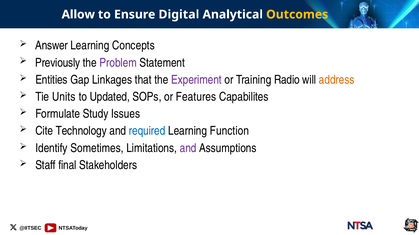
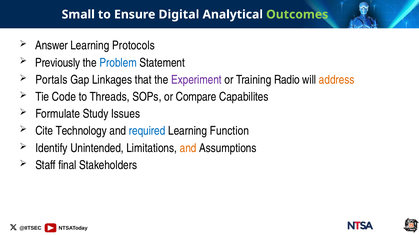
Allow: Allow -> Small
Outcomes colour: yellow -> light green
Concepts: Concepts -> Protocols
Problem colour: purple -> blue
Entities: Entities -> Portals
Units: Units -> Code
Updated: Updated -> Threads
Features: Features -> Compare
Sometimes: Sometimes -> Unintended
and at (188, 148) colour: purple -> orange
